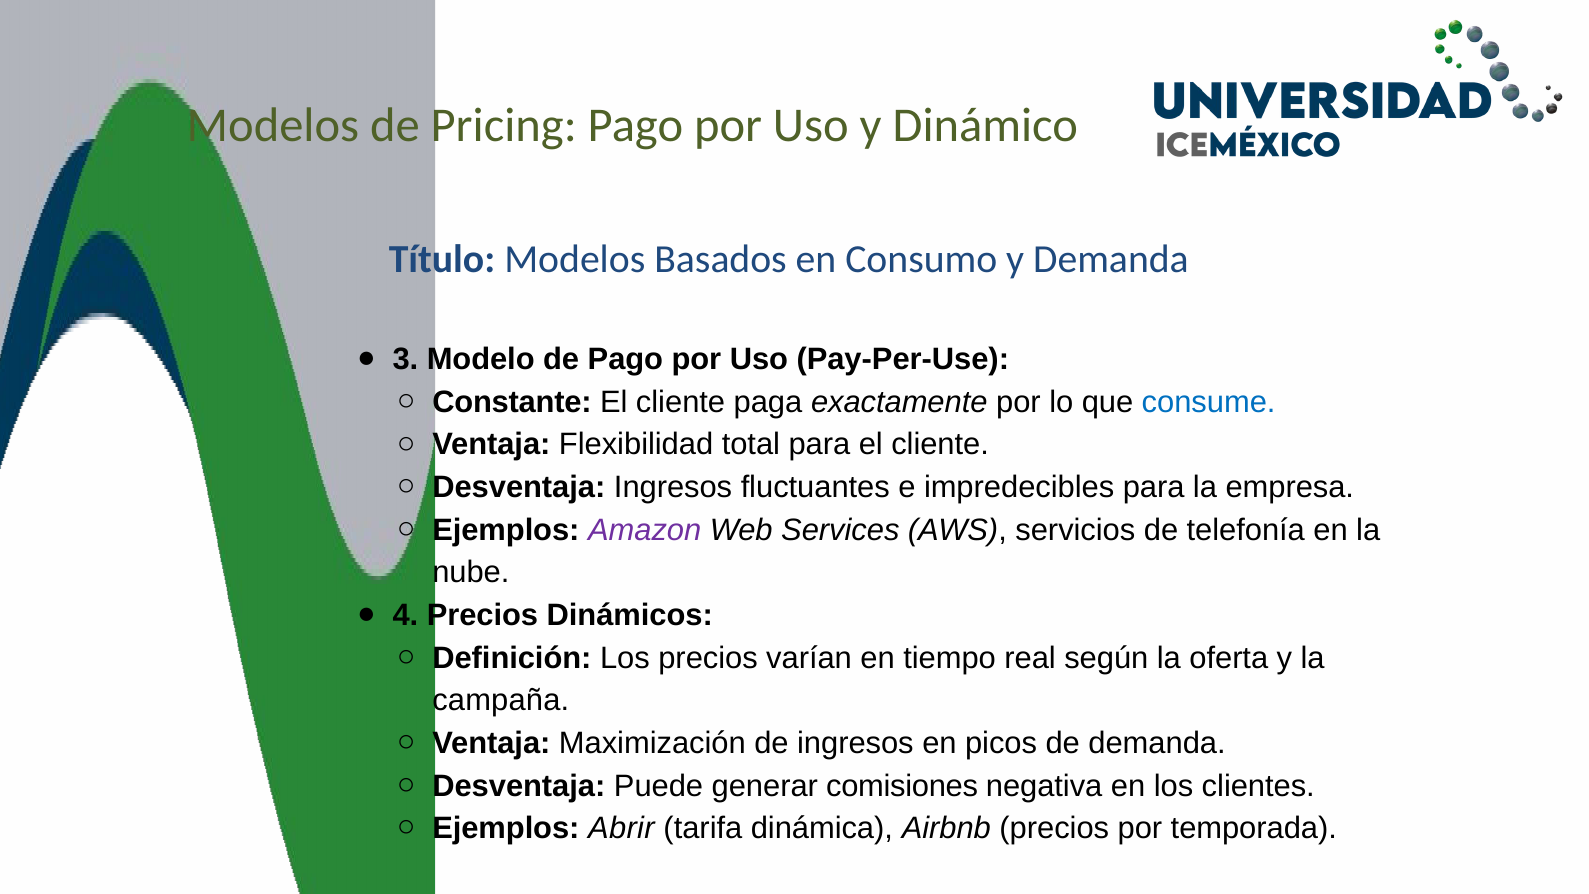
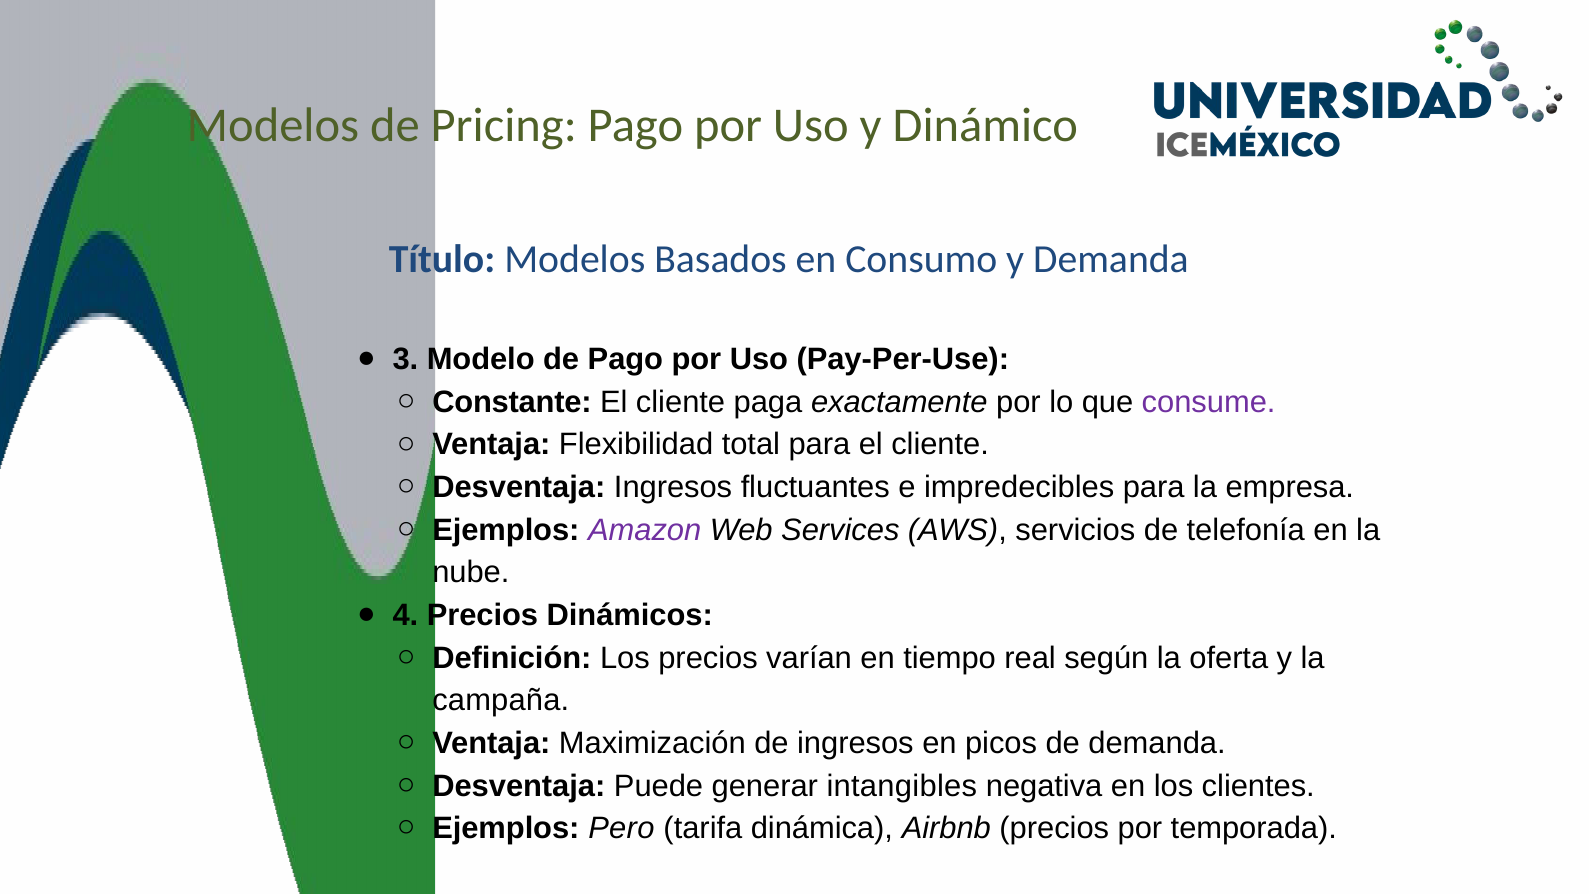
consume colour: blue -> purple
comisiones: comisiones -> intangibles
Abrir: Abrir -> Pero
